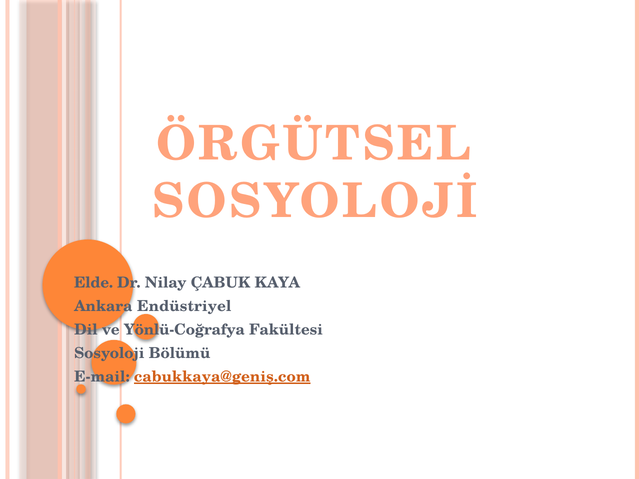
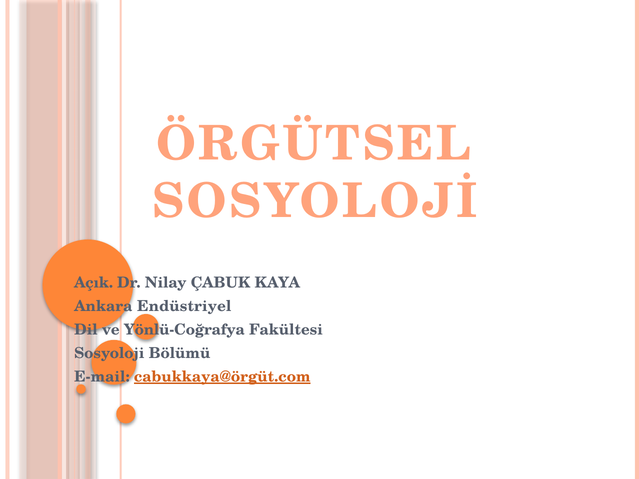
Elde: Elde -> Açık
cabukkaya@geniş.com: cabukkaya@geniş.com -> cabukkaya@örgüt.com
